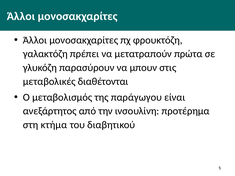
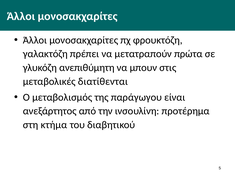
παρασύρουν: παρασύρουν -> ανεπιθύμητη
διαθέτονται: διαθέτονται -> διατίθενται
